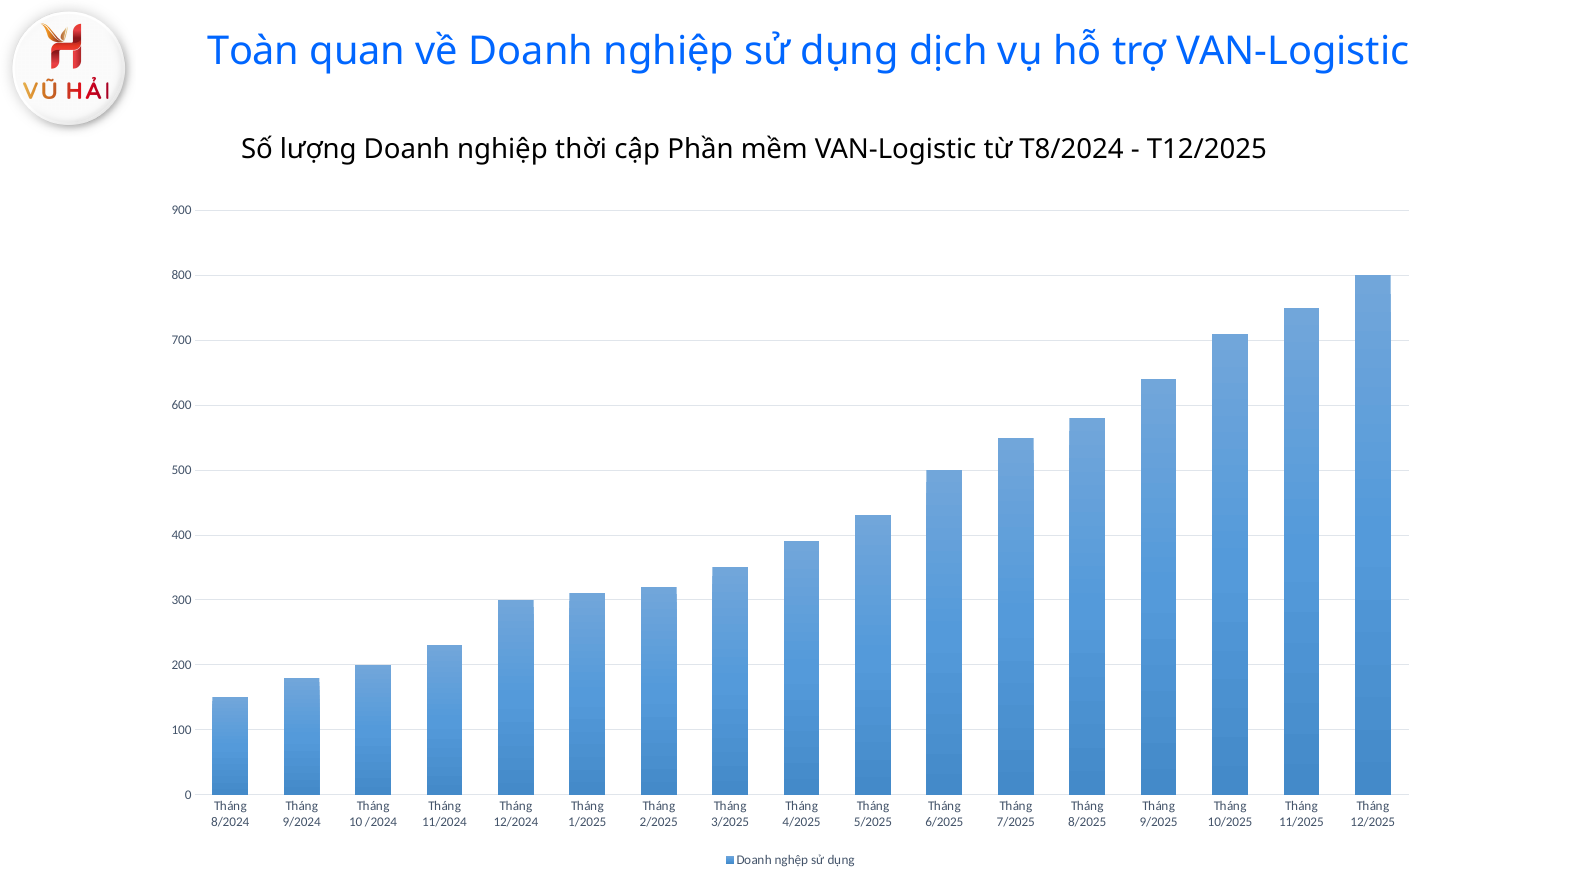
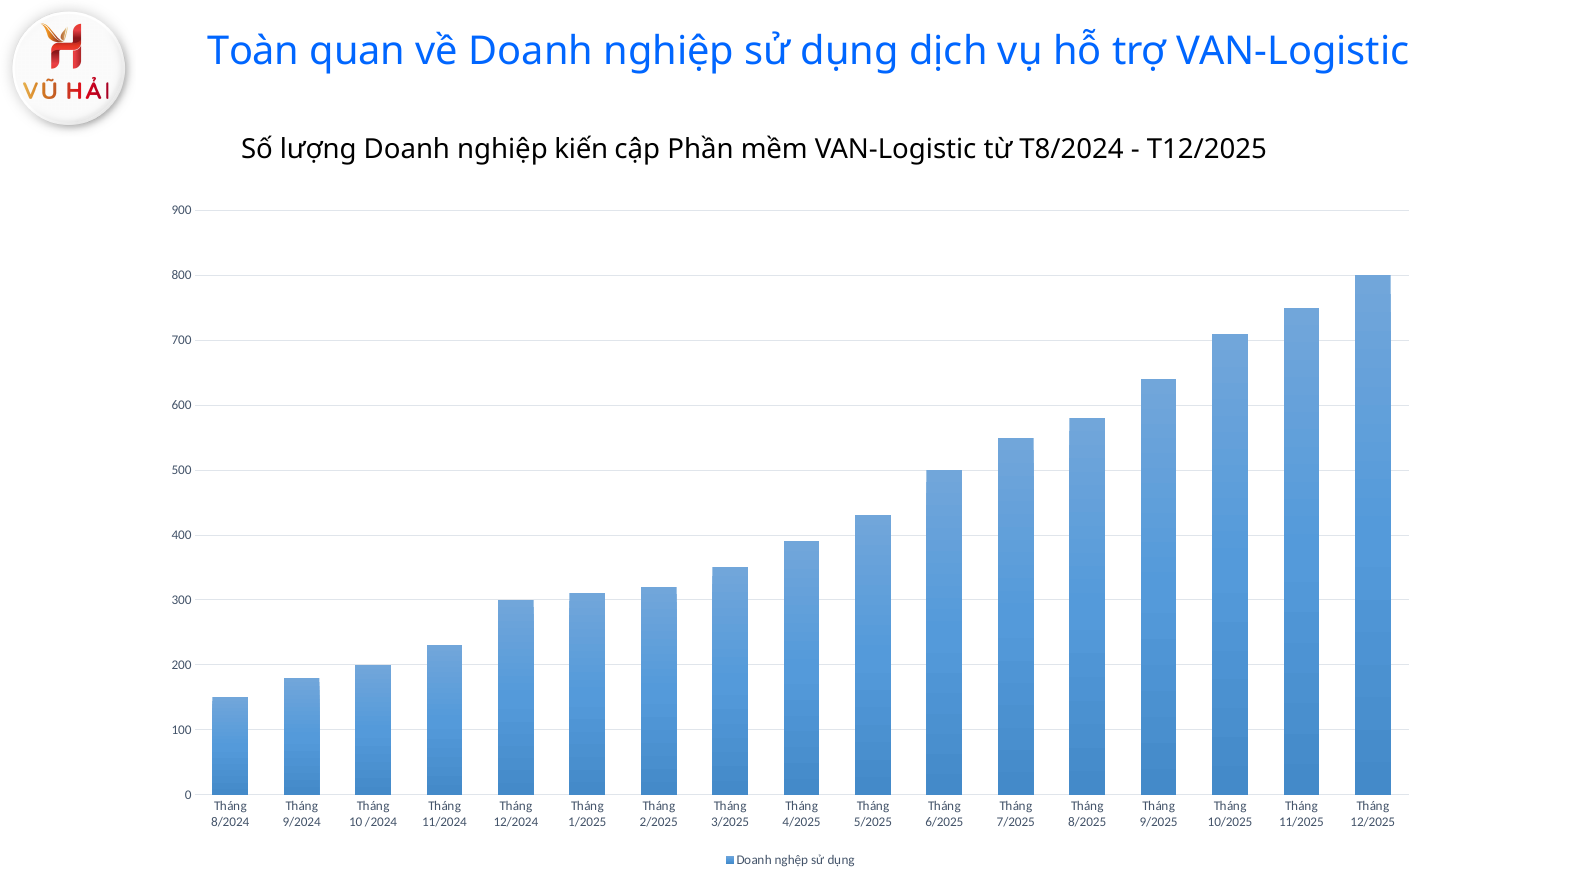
thời: thời -> kiến
